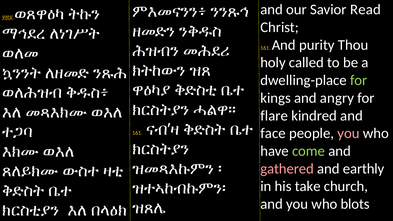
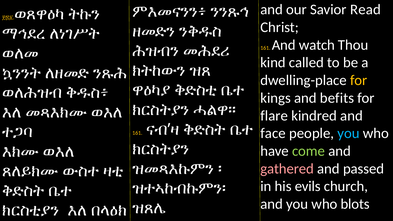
purity: purity -> watch
holy: holy -> kind
for at (359, 80) colour: light green -> yellow
angry: angry -> befits
you at (348, 133) colour: pink -> light blue
earthly: earthly -> passed
take: take -> evils
